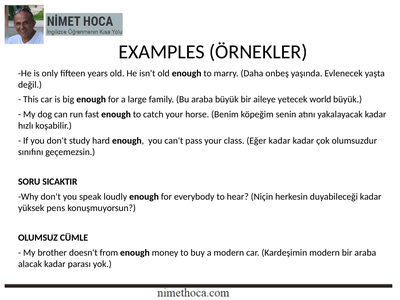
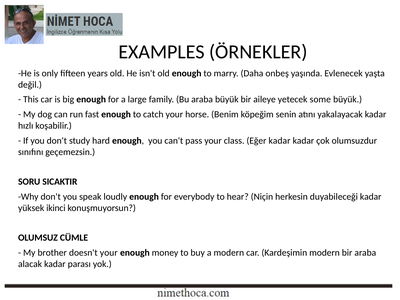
world: world -> some
pens: pens -> ikinci
doesn't from: from -> your
